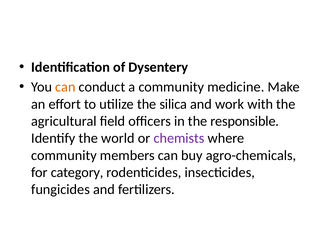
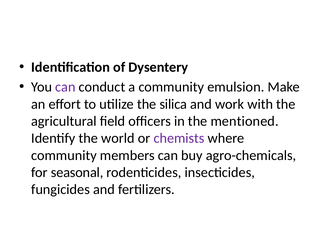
can at (65, 87) colour: orange -> purple
medicine: medicine -> emulsion
responsible: responsible -> mentioned
category: category -> seasonal
